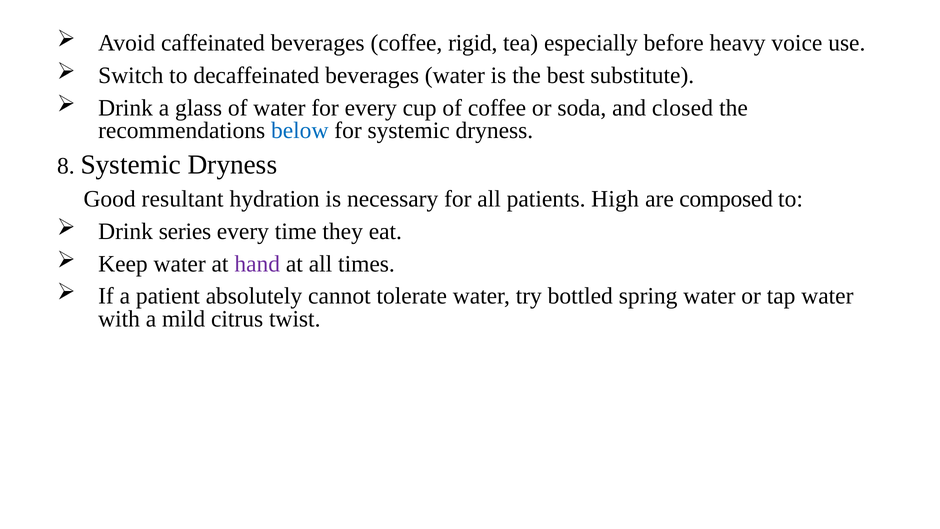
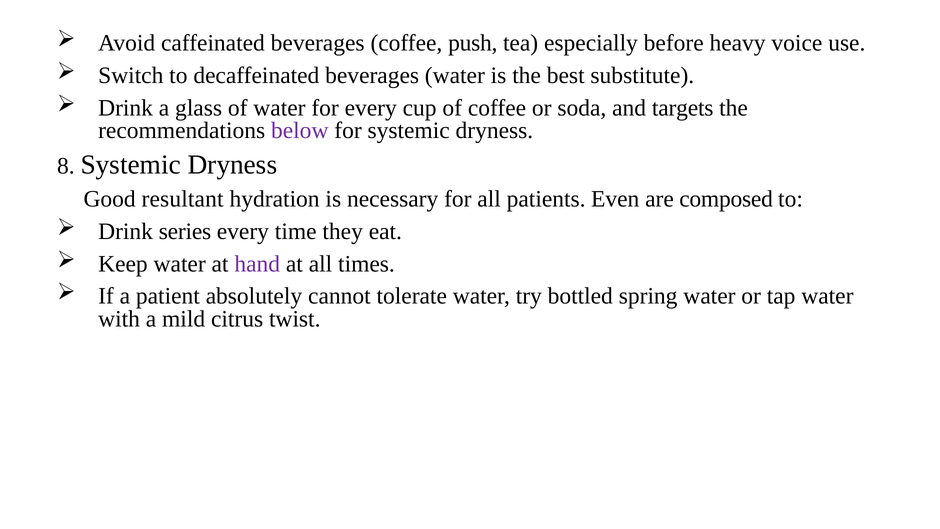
rigid: rigid -> push
closed: closed -> targets
below colour: blue -> purple
High: High -> Even
